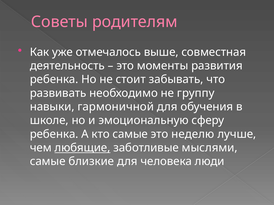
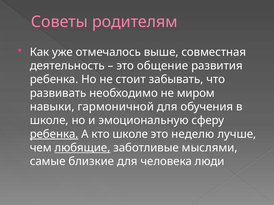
моменты: моменты -> общение
группу: группу -> миром
ребенка at (54, 134) underline: none -> present
кто самые: самые -> школе
